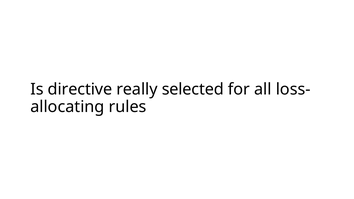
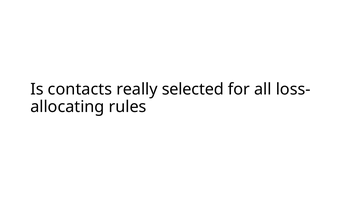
directive: directive -> contacts
